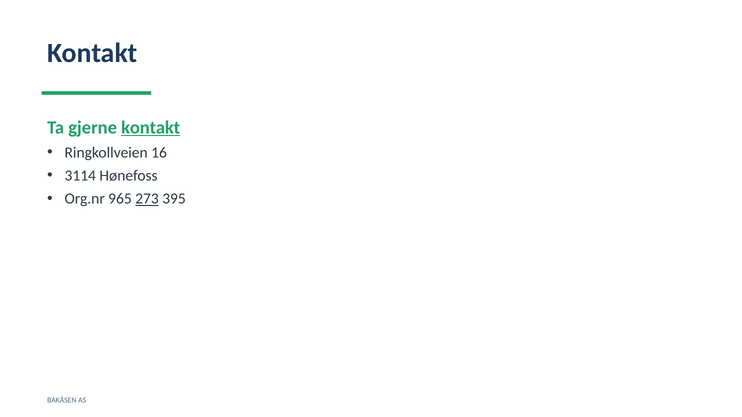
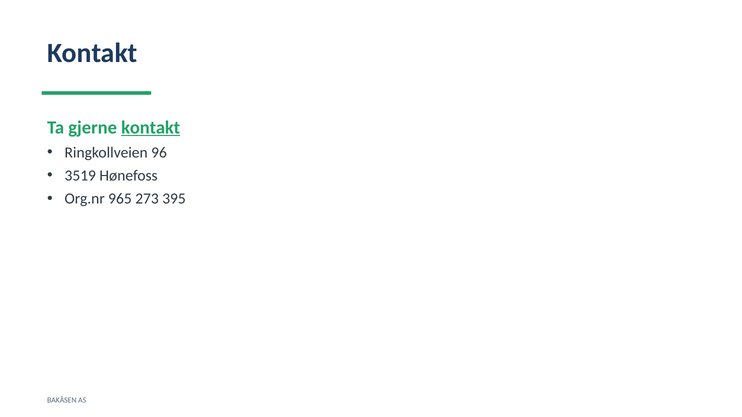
16: 16 -> 96
3114: 3114 -> 3519
273 underline: present -> none
